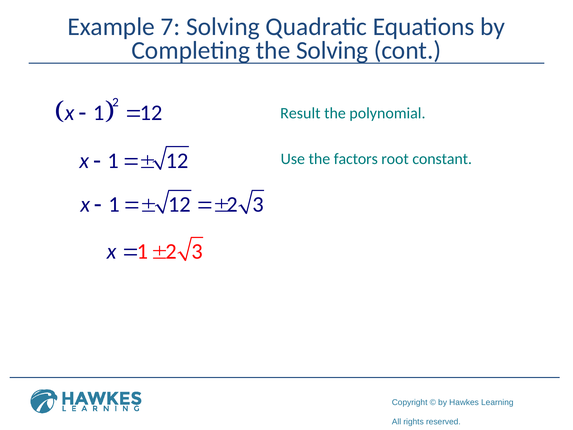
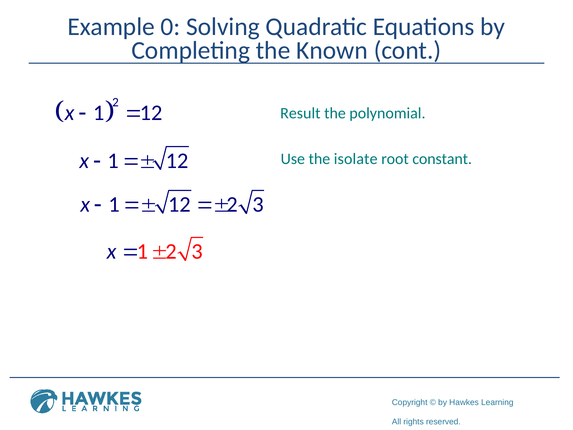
7: 7 -> 0
the Solving: Solving -> Known
factors: factors -> isolate
